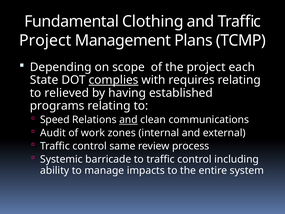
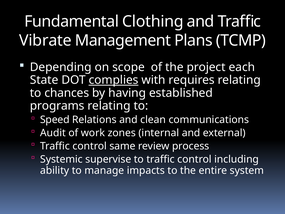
Project at (45, 41): Project -> Vibrate
relieved: relieved -> chances
and at (128, 120) underline: present -> none
barricade: barricade -> supervise
